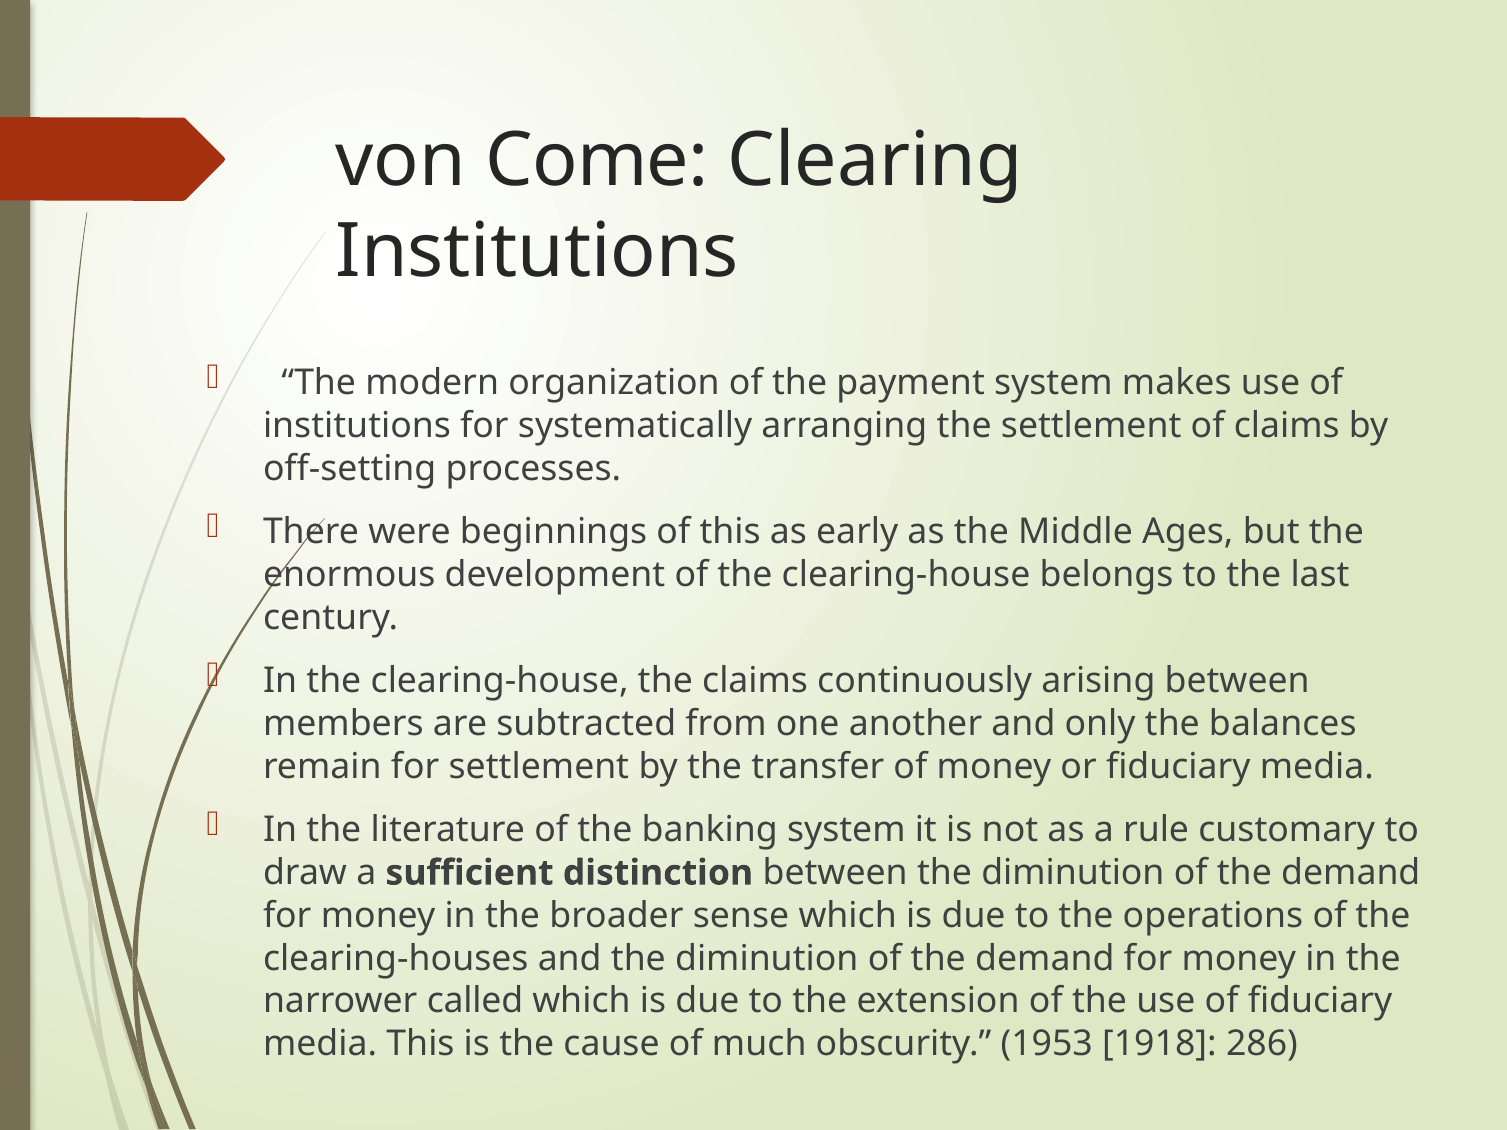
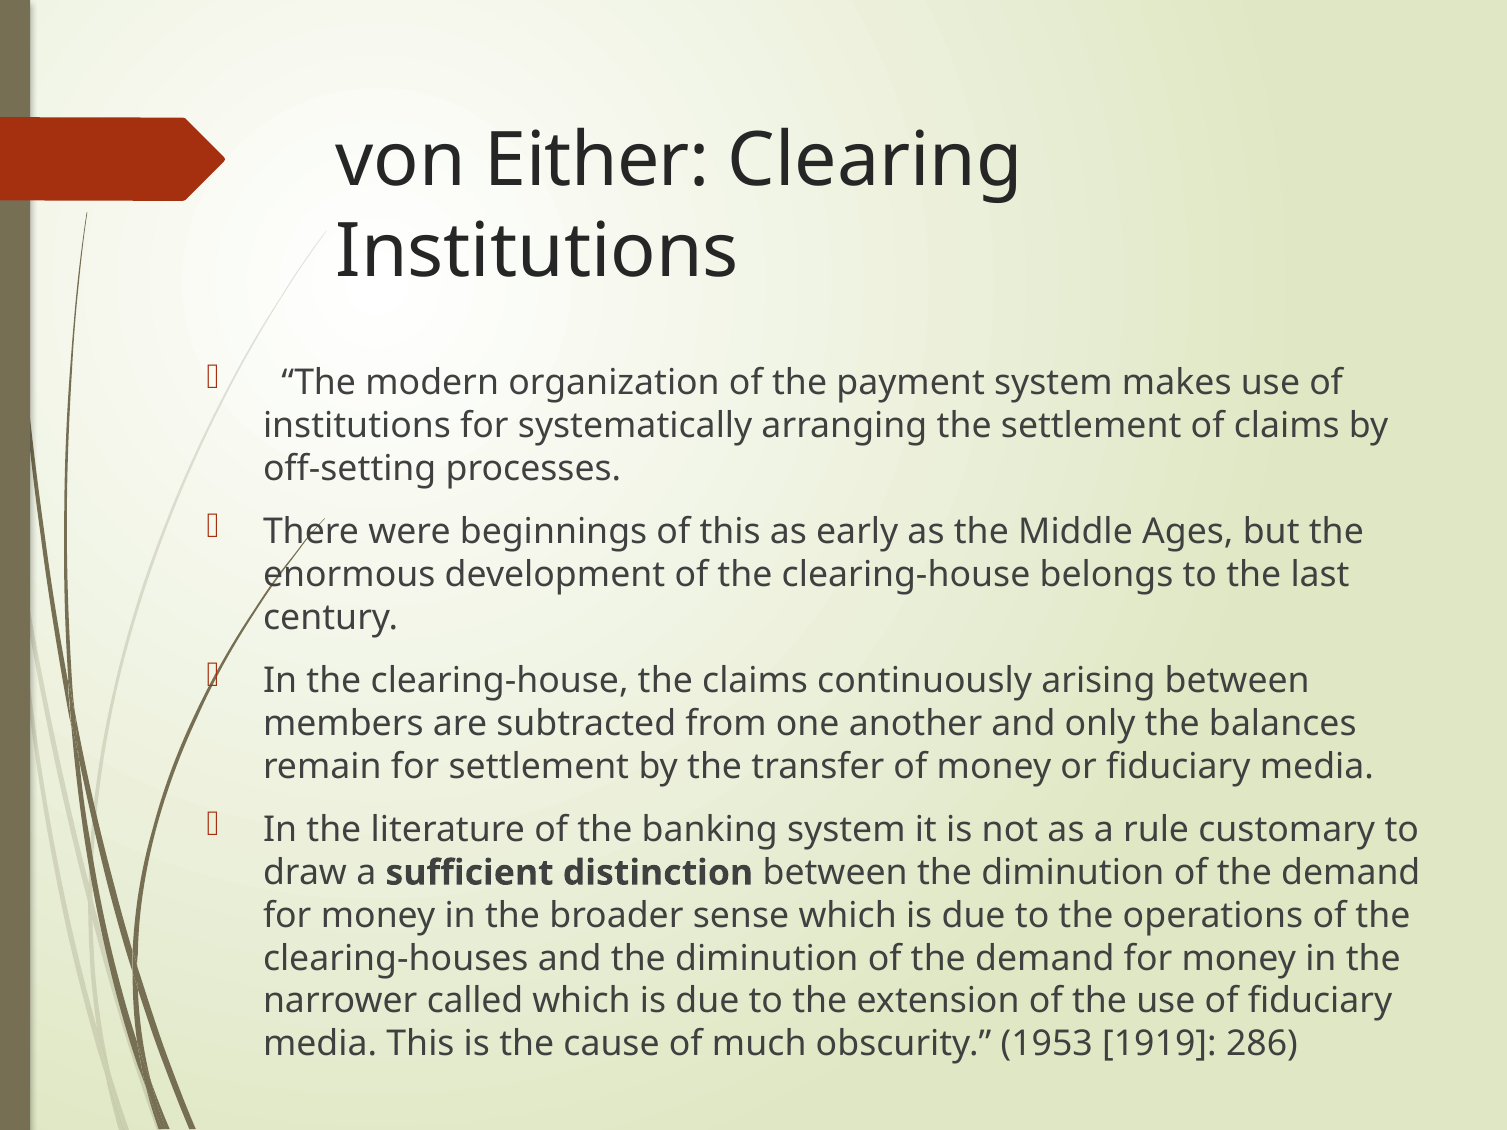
Come: Come -> Either
1918: 1918 -> 1919
